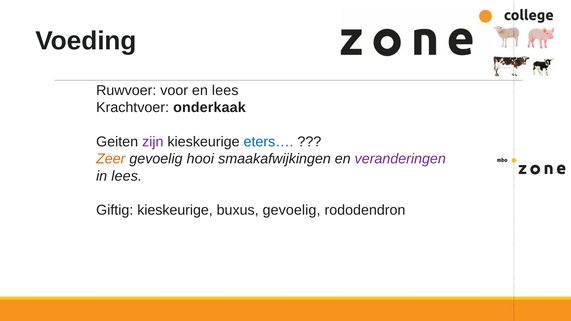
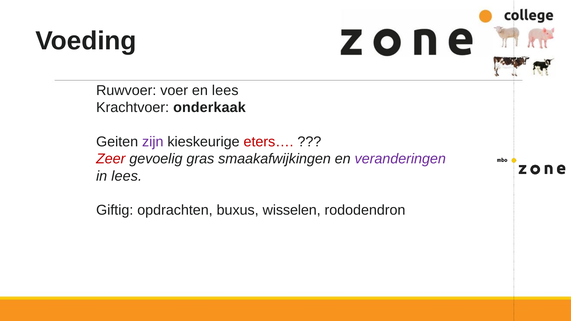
voor: voor -> voer
eters… colour: blue -> red
Zeer colour: orange -> red
hooi: hooi -> gras
Giftig kieskeurige: kieskeurige -> opdrachten
buxus gevoelig: gevoelig -> wisselen
